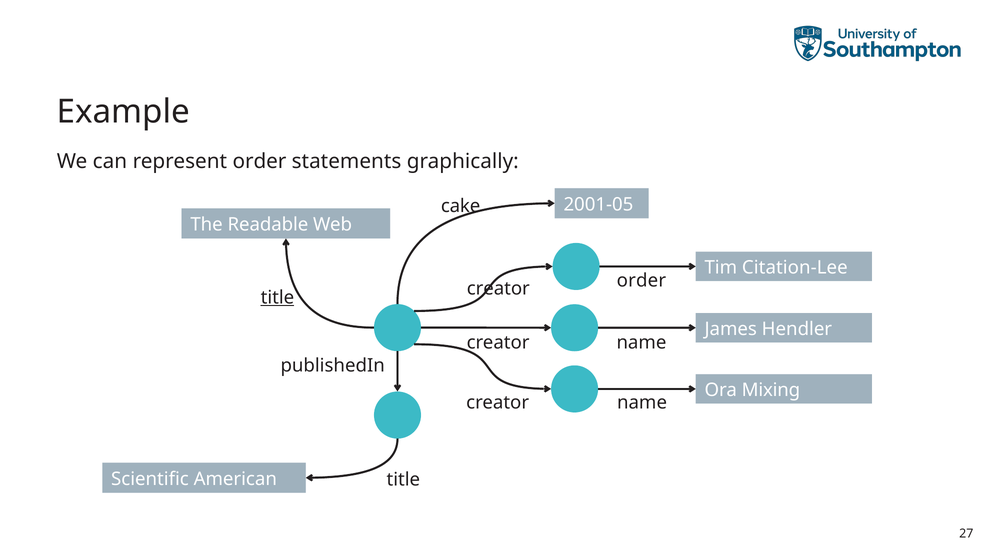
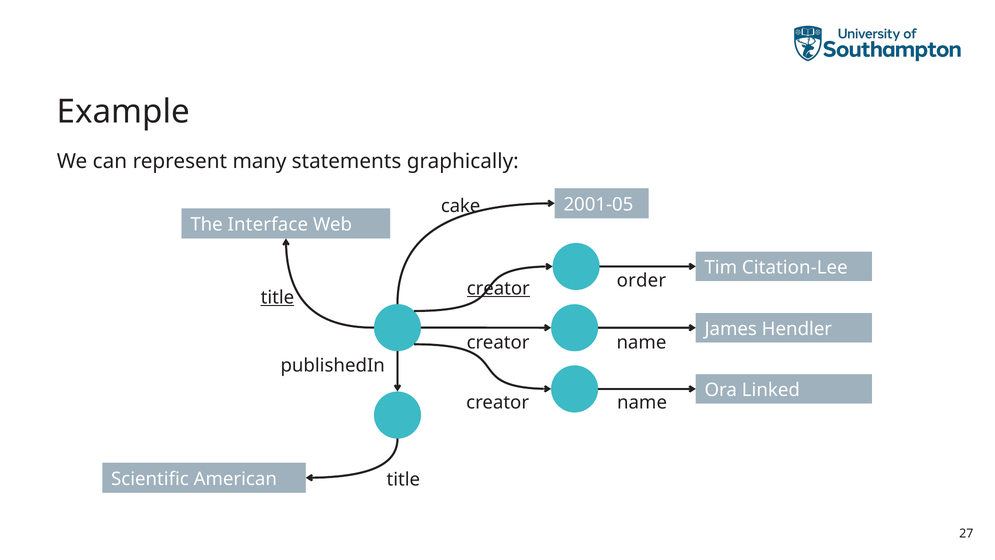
represent order: order -> many
Readable: Readable -> Interface
creator at (498, 288) underline: none -> present
Mixing: Mixing -> Linked
